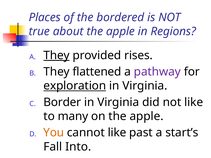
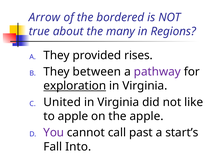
Places: Places -> Arrow
about the apple: apple -> many
They at (57, 55) underline: present -> none
flattened: flattened -> between
Border: Border -> United
to many: many -> apple
You colour: orange -> purple
cannot like: like -> call
